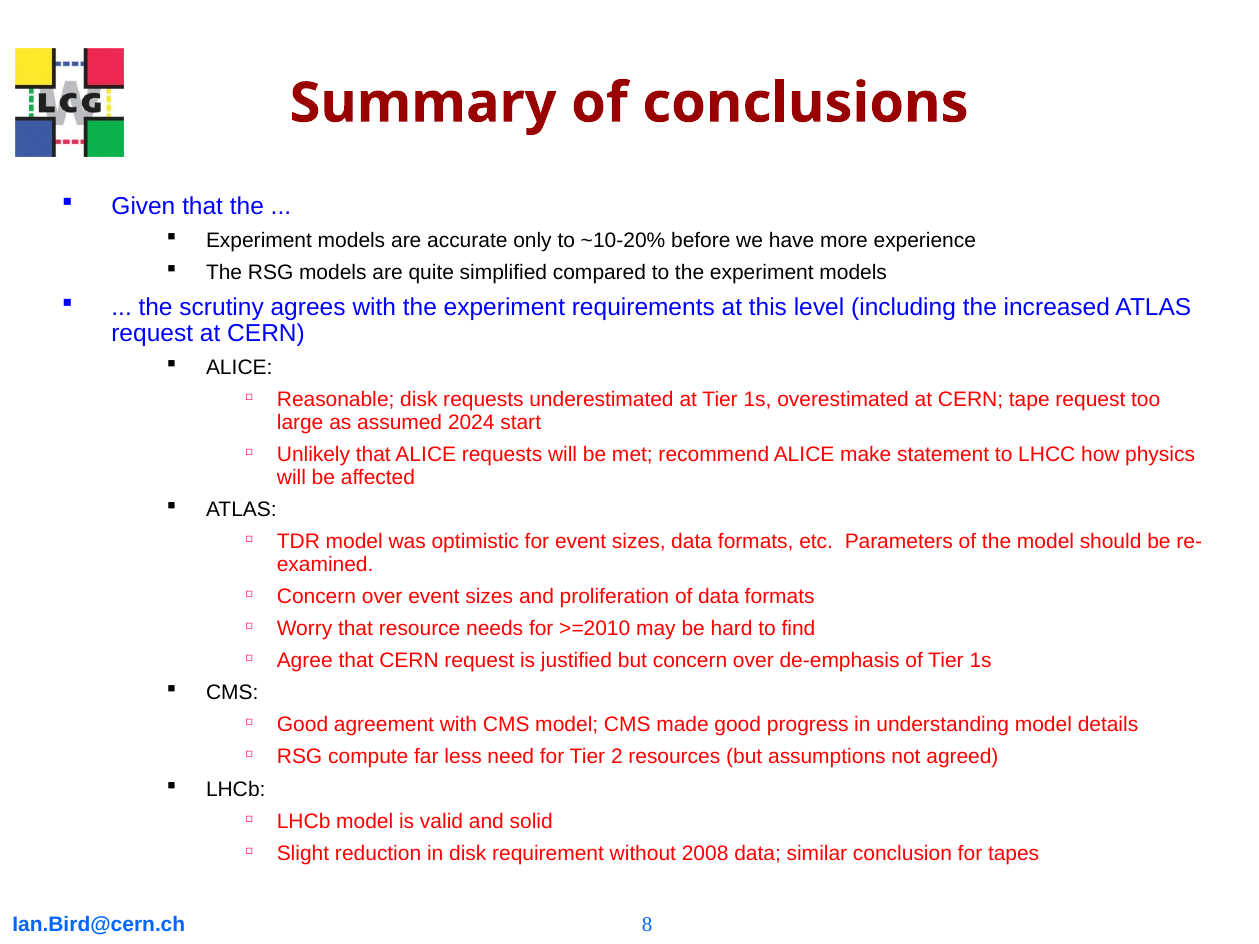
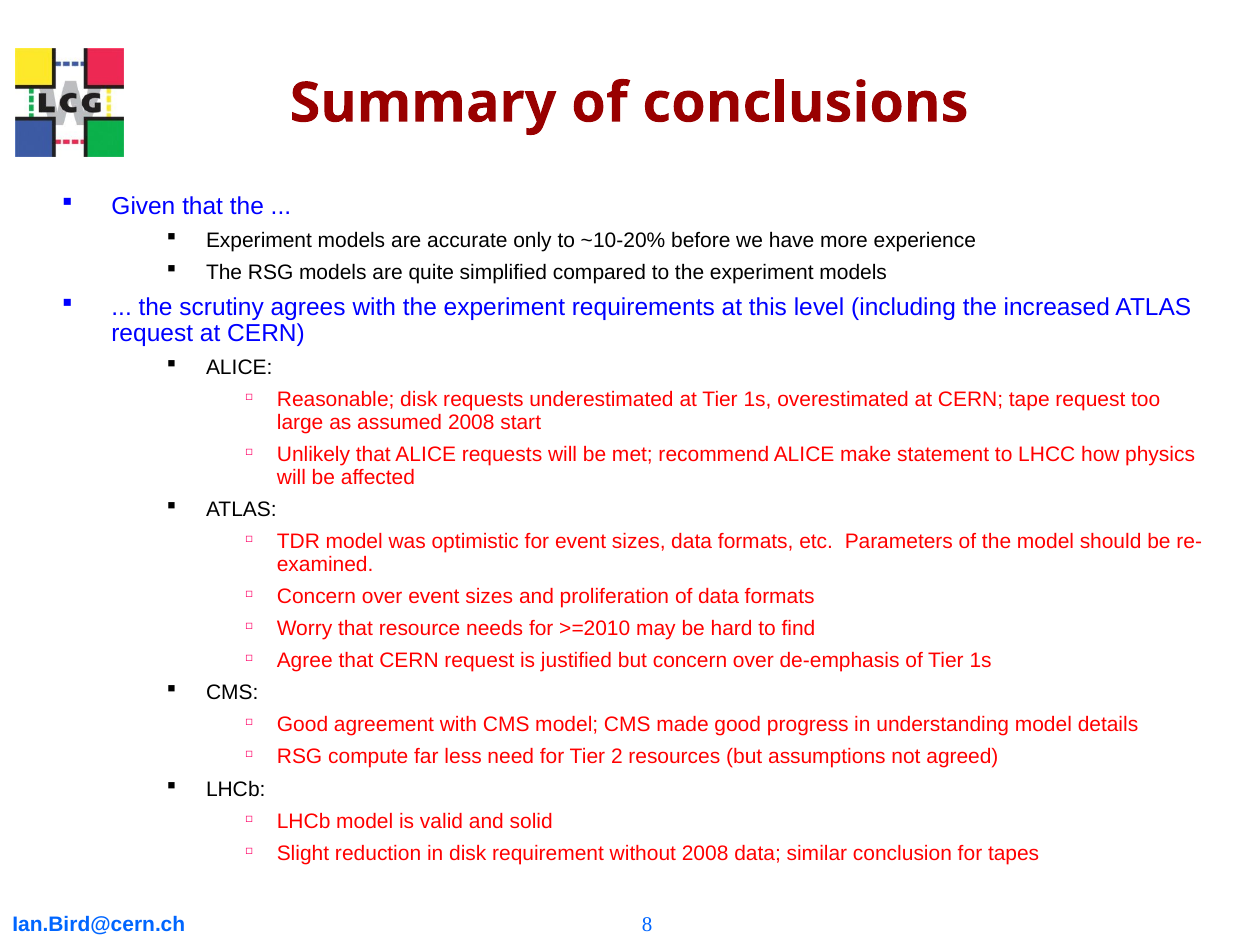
assumed 2024: 2024 -> 2008
